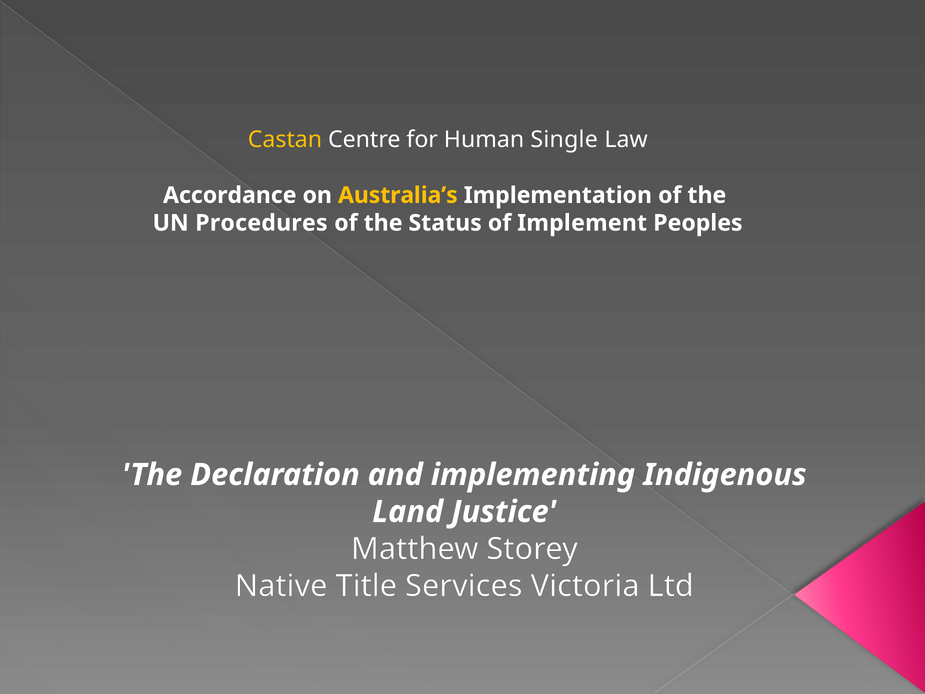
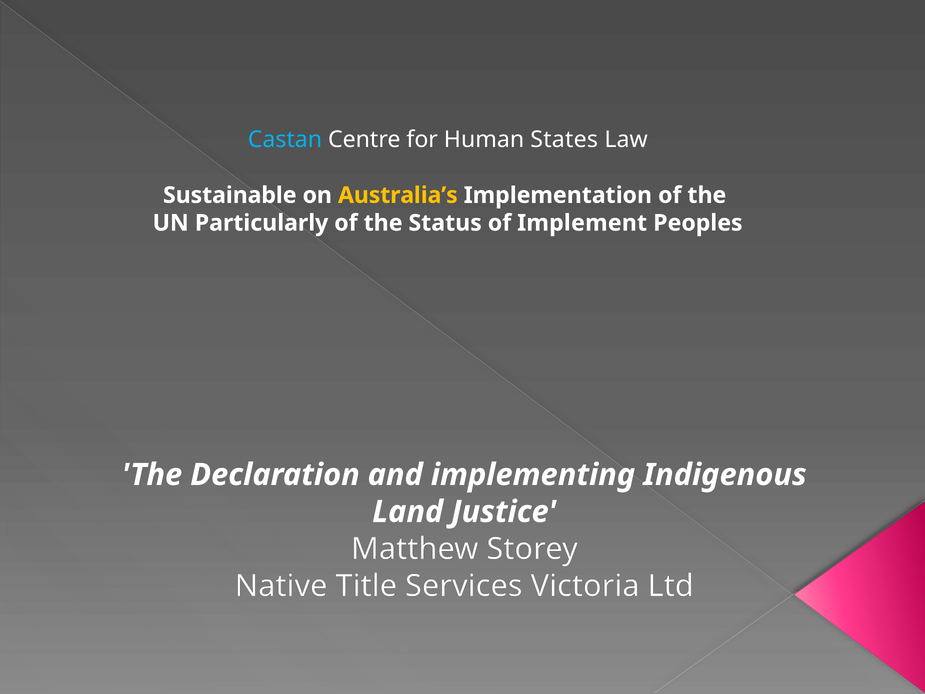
Castan colour: yellow -> light blue
Single: Single -> States
Accordance: Accordance -> Sustainable
Procedures: Procedures -> Particularly
